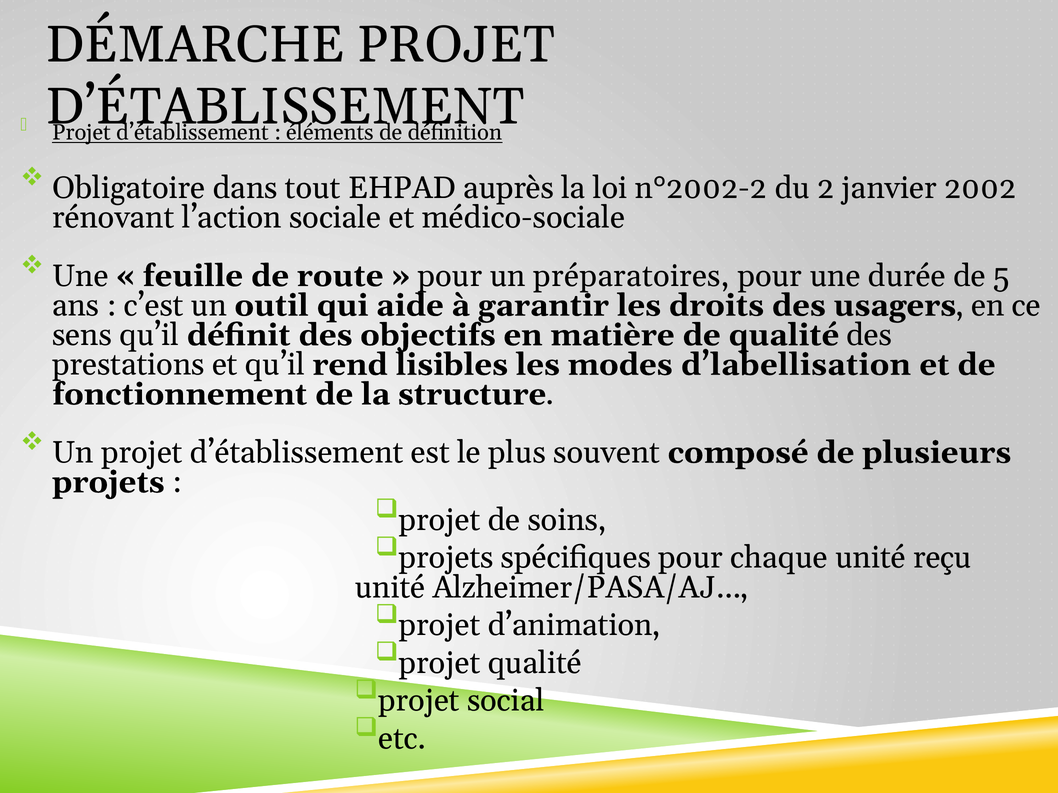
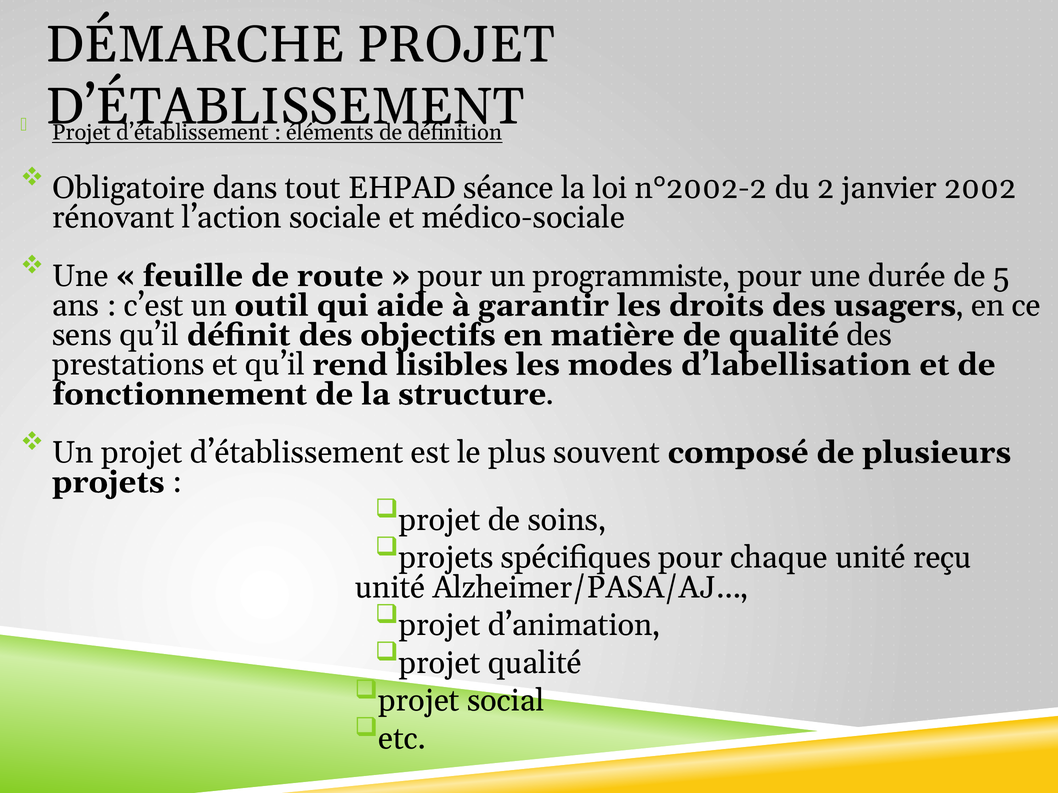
auprès: auprès -> séance
préparatoires: préparatoires -> programmiste
